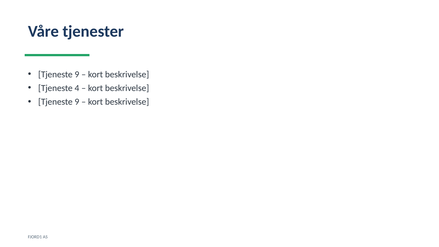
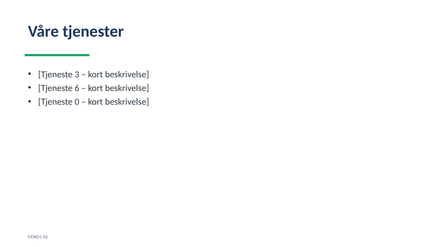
9 at (77, 74): 9 -> 3
4: 4 -> 6
9 at (77, 102): 9 -> 0
